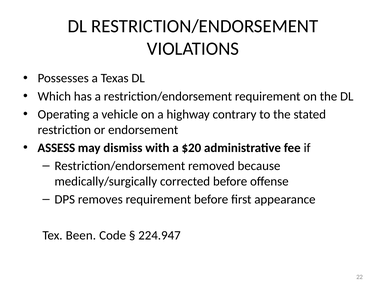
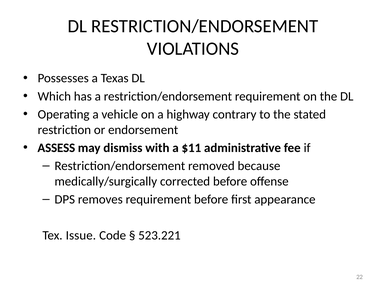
$20: $20 -> $11
Been: Been -> Issue
224.947: 224.947 -> 523.221
